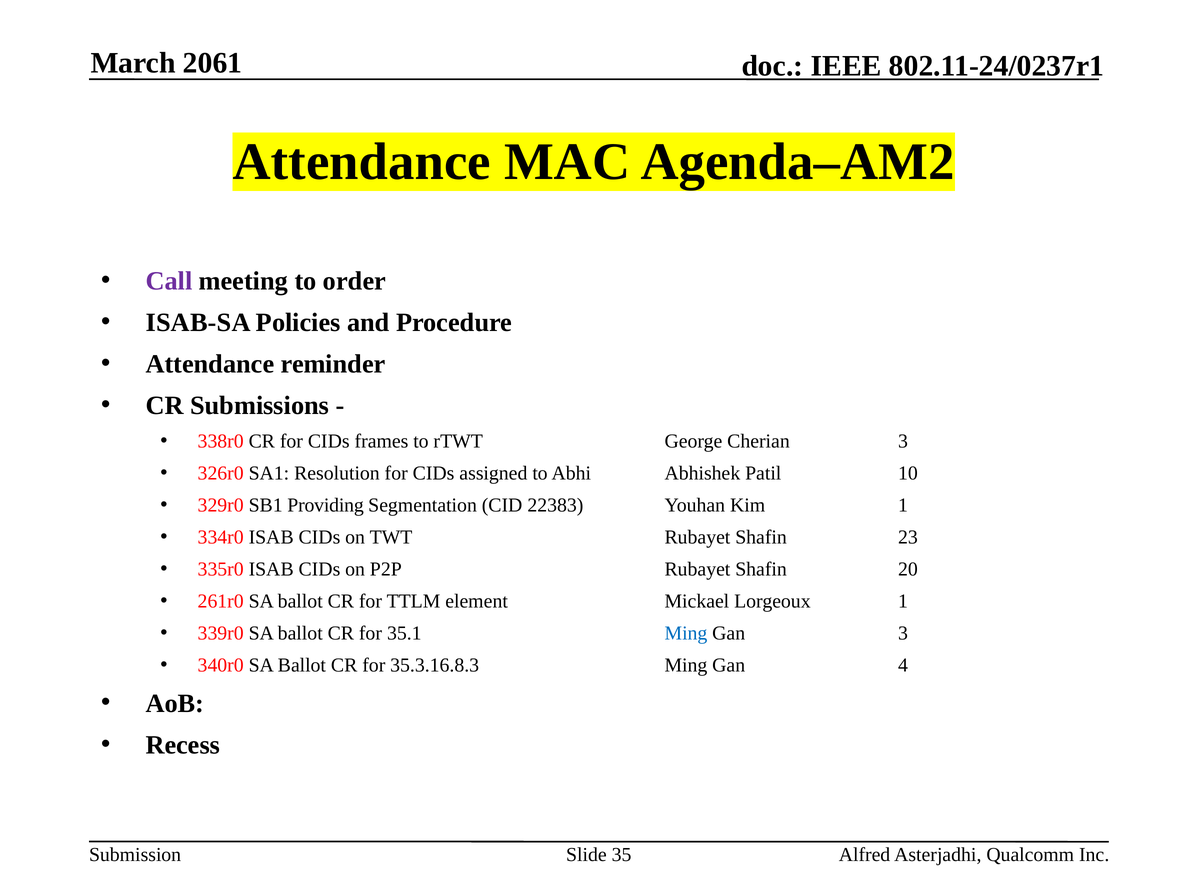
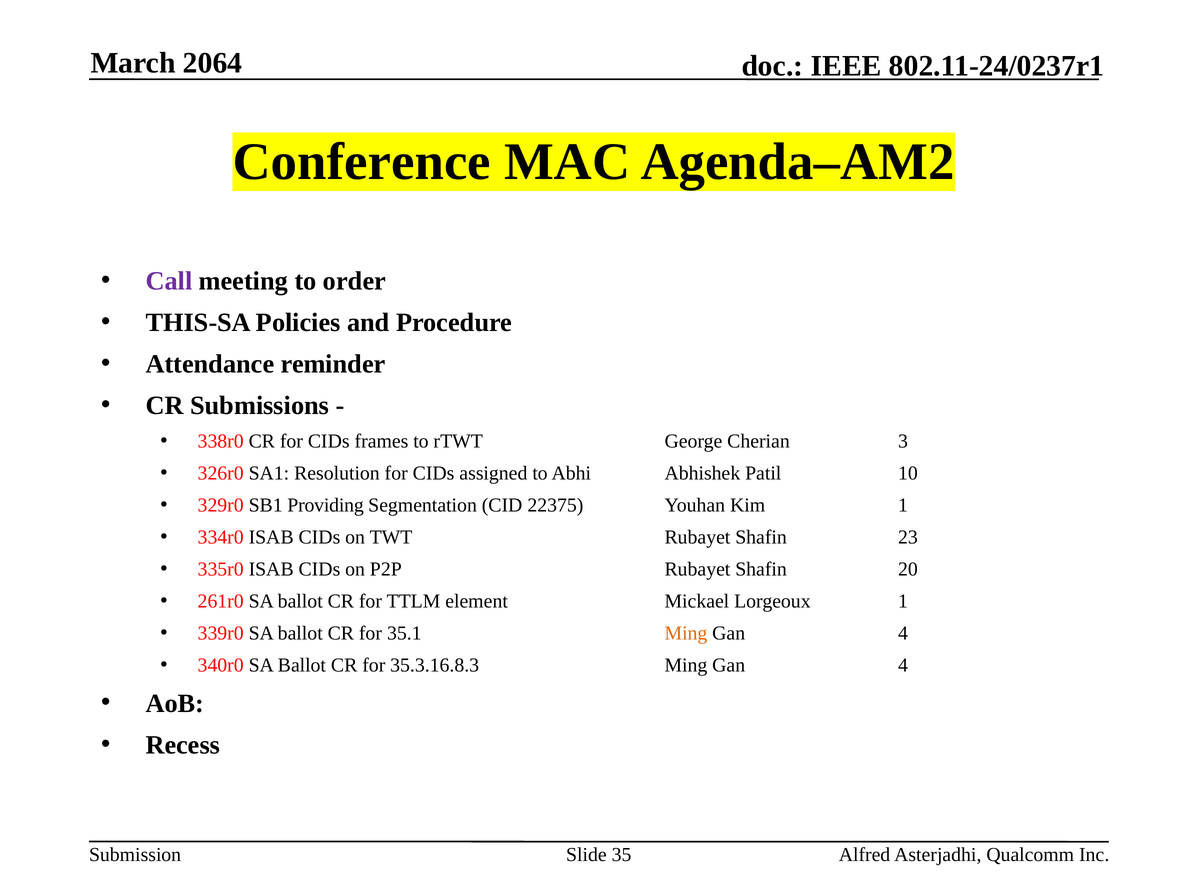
2061: 2061 -> 2064
Attendance at (362, 162): Attendance -> Conference
ISAB-SA: ISAB-SA -> THIS-SA
22383: 22383 -> 22375
Ming at (686, 633) colour: blue -> orange
3 at (903, 633): 3 -> 4
